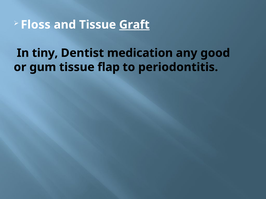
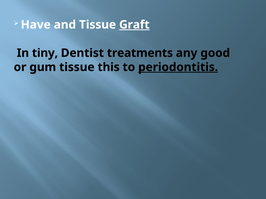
Floss: Floss -> Have
medication: medication -> treatments
flap: flap -> this
periodontitis underline: none -> present
